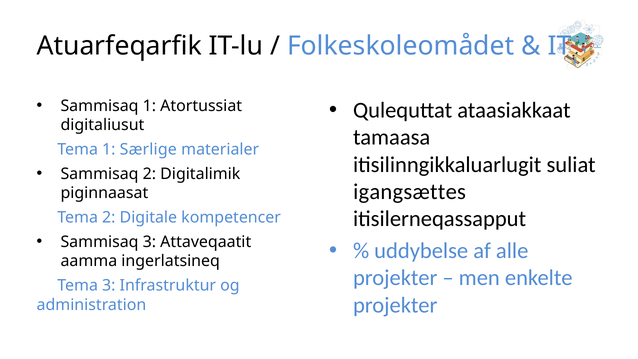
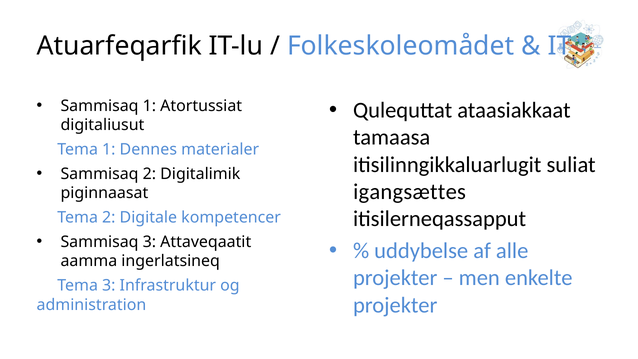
Særlige: Særlige -> Dennes
